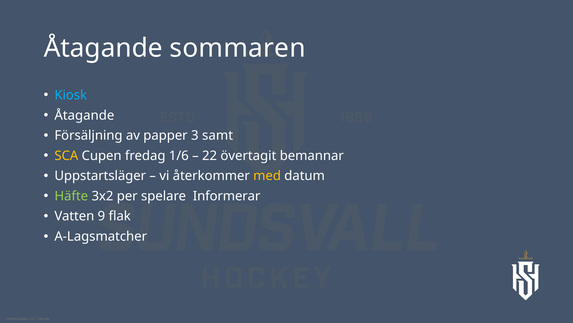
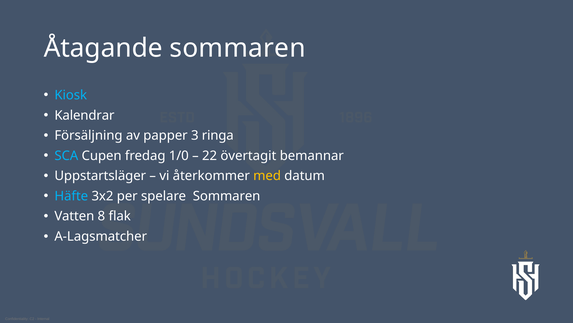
Åtagande at (84, 115): Åtagande -> Kalendrar
samt: samt -> ringa
SCA colour: yellow -> light blue
1/6: 1/6 -> 1/0
Häfte colour: light green -> light blue
spelare Informerar: Informerar -> Sommaren
9: 9 -> 8
